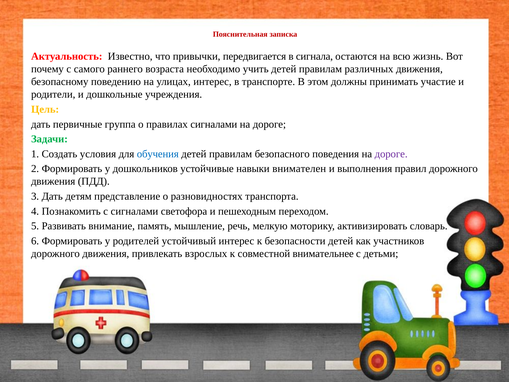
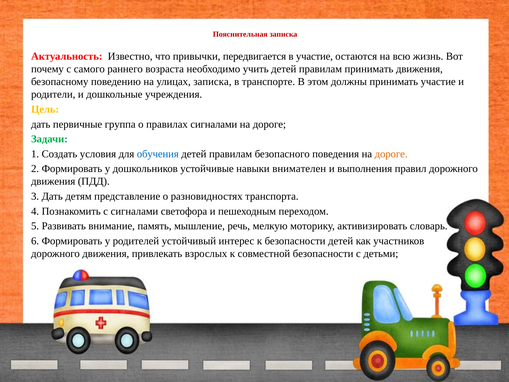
в сигнала: сигнала -> участие
правилам различных: различных -> принимать
улицах интерес: интерес -> записка
дороге at (391, 154) colour: purple -> orange
совместной внимательнее: внимательнее -> безопасности
